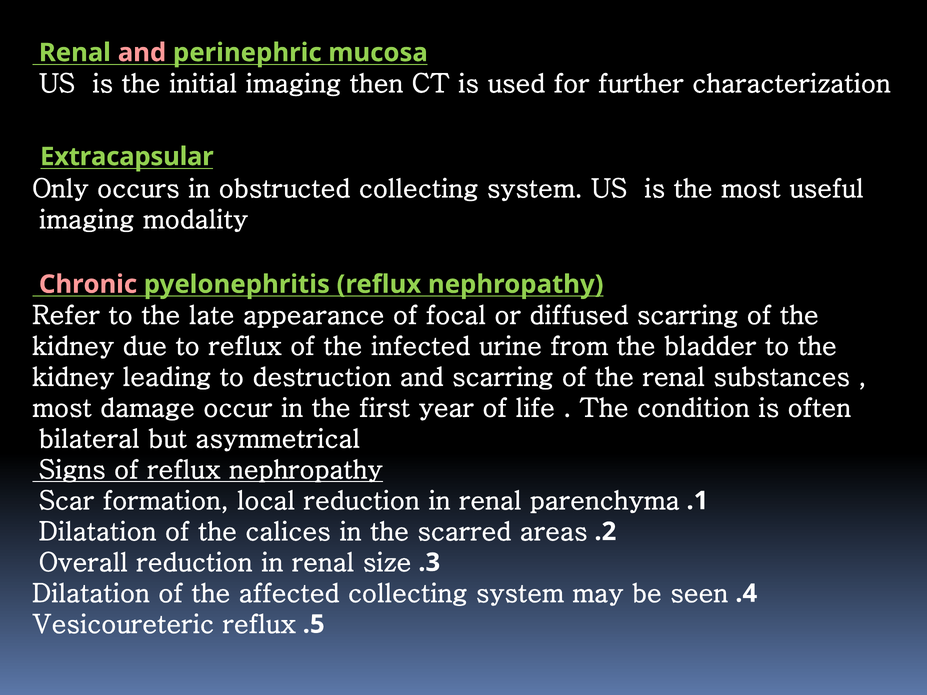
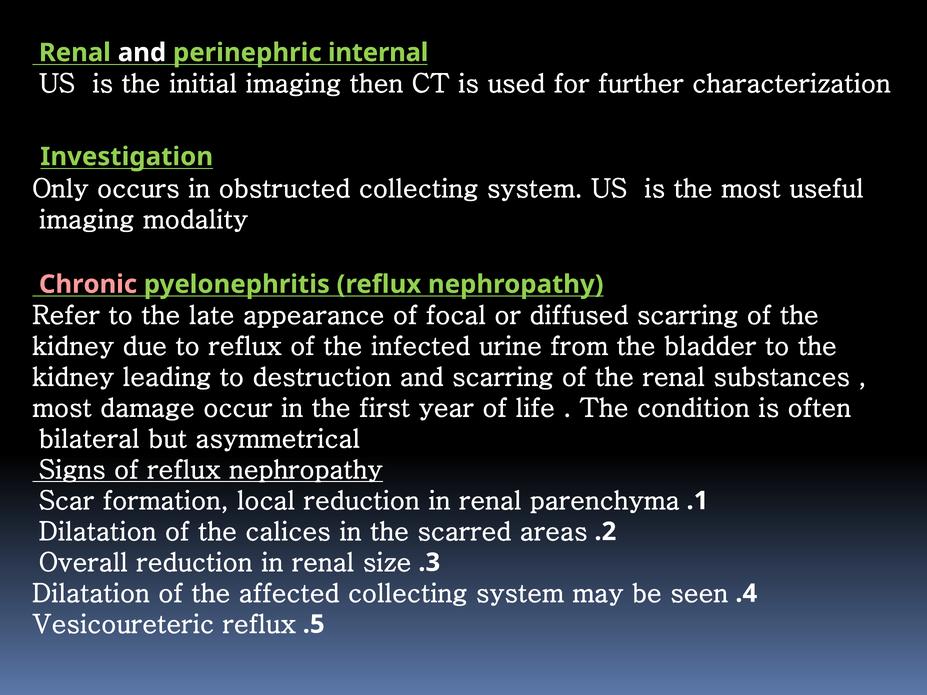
and at (142, 53) colour: pink -> white
mucosa: mucosa -> internal
Extracapsular: Extracapsular -> Investigation
